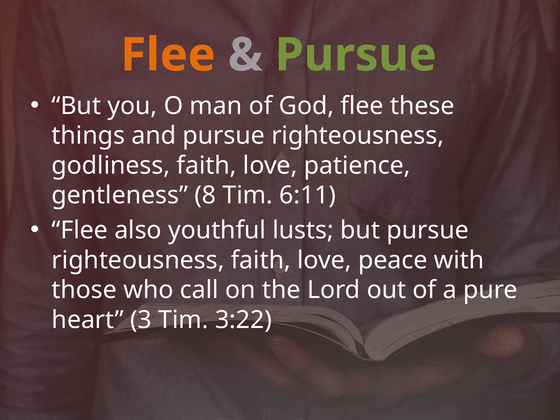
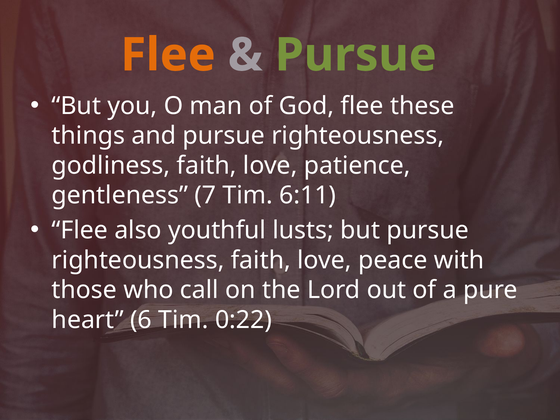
8: 8 -> 7
3: 3 -> 6
3:22: 3:22 -> 0:22
